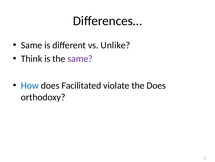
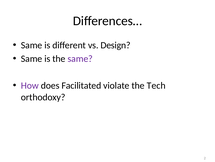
Unlike: Unlike -> Design
Think at (32, 58): Think -> Same
How colour: blue -> purple
the Does: Does -> Tech
